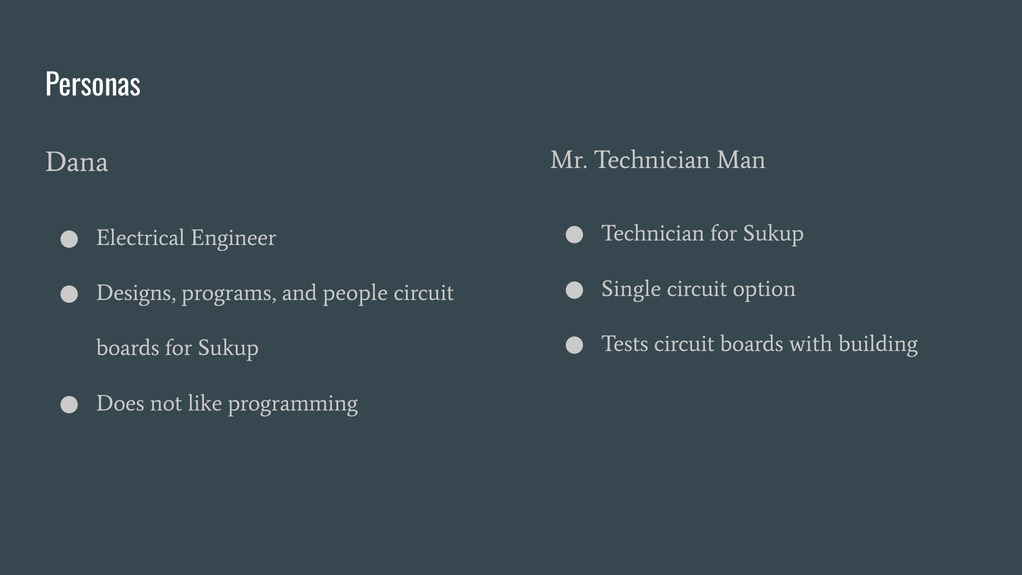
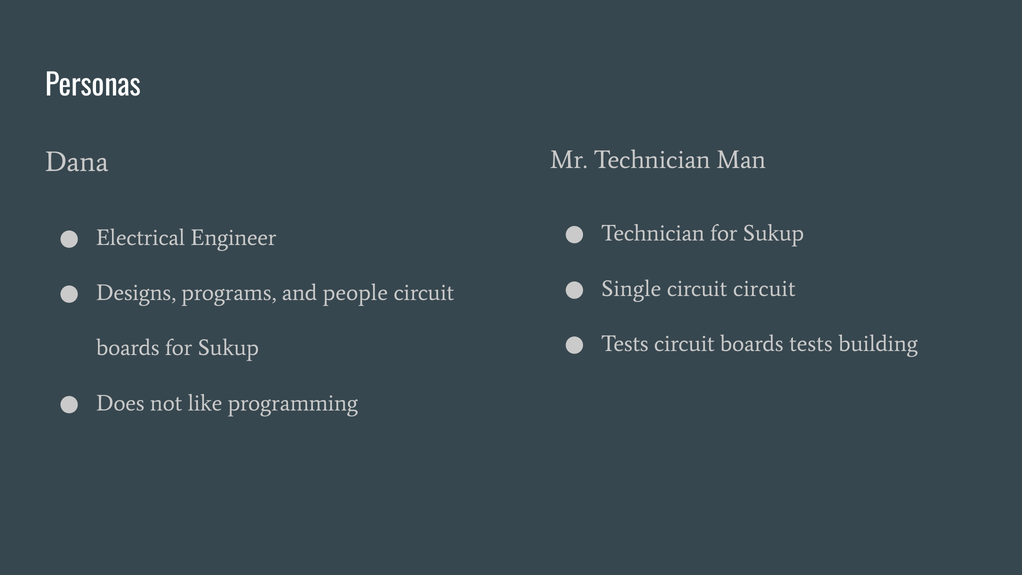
circuit option: option -> circuit
boards with: with -> tests
